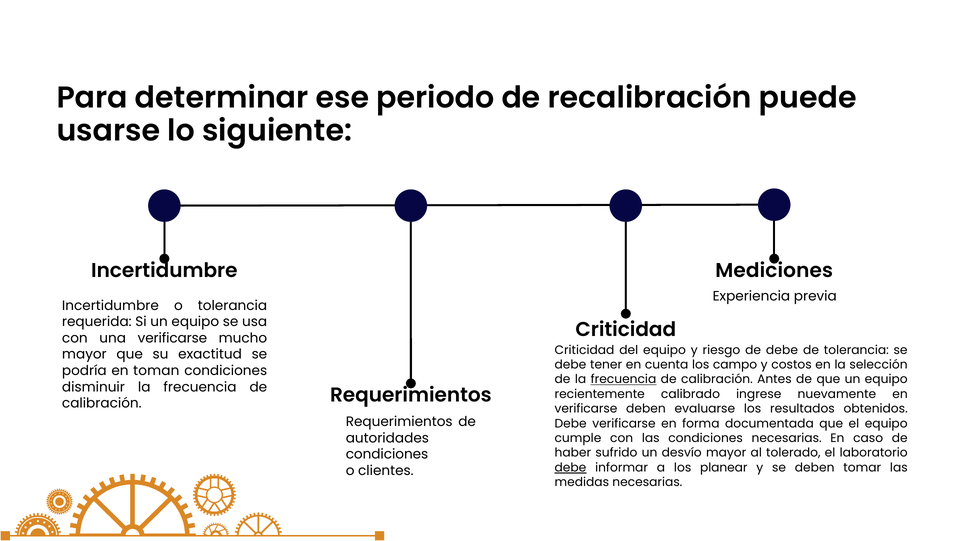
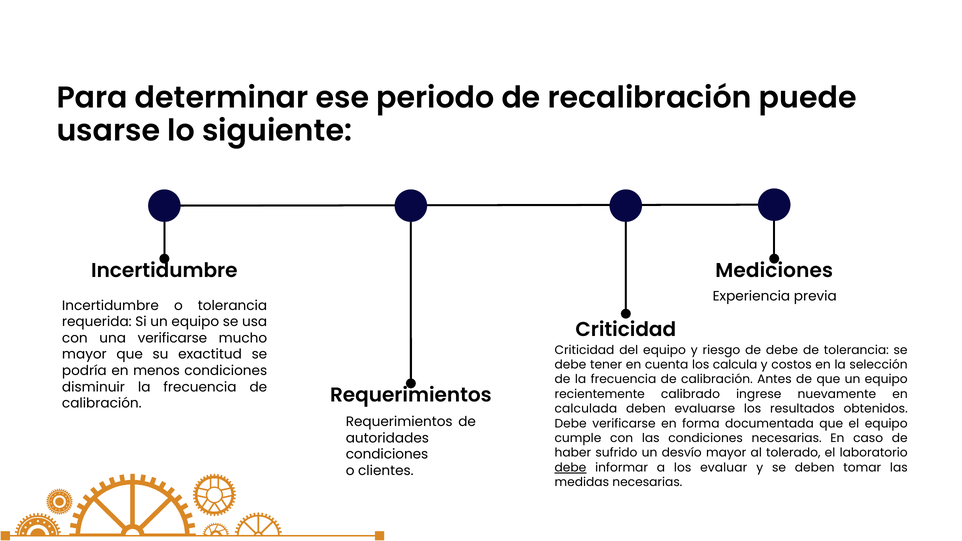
campo: campo -> calcula
toman: toman -> menos
frecuencia at (623, 379) underline: present -> none
verificarse at (586, 409): verificarse -> calculada
planear: planear -> evaluar
